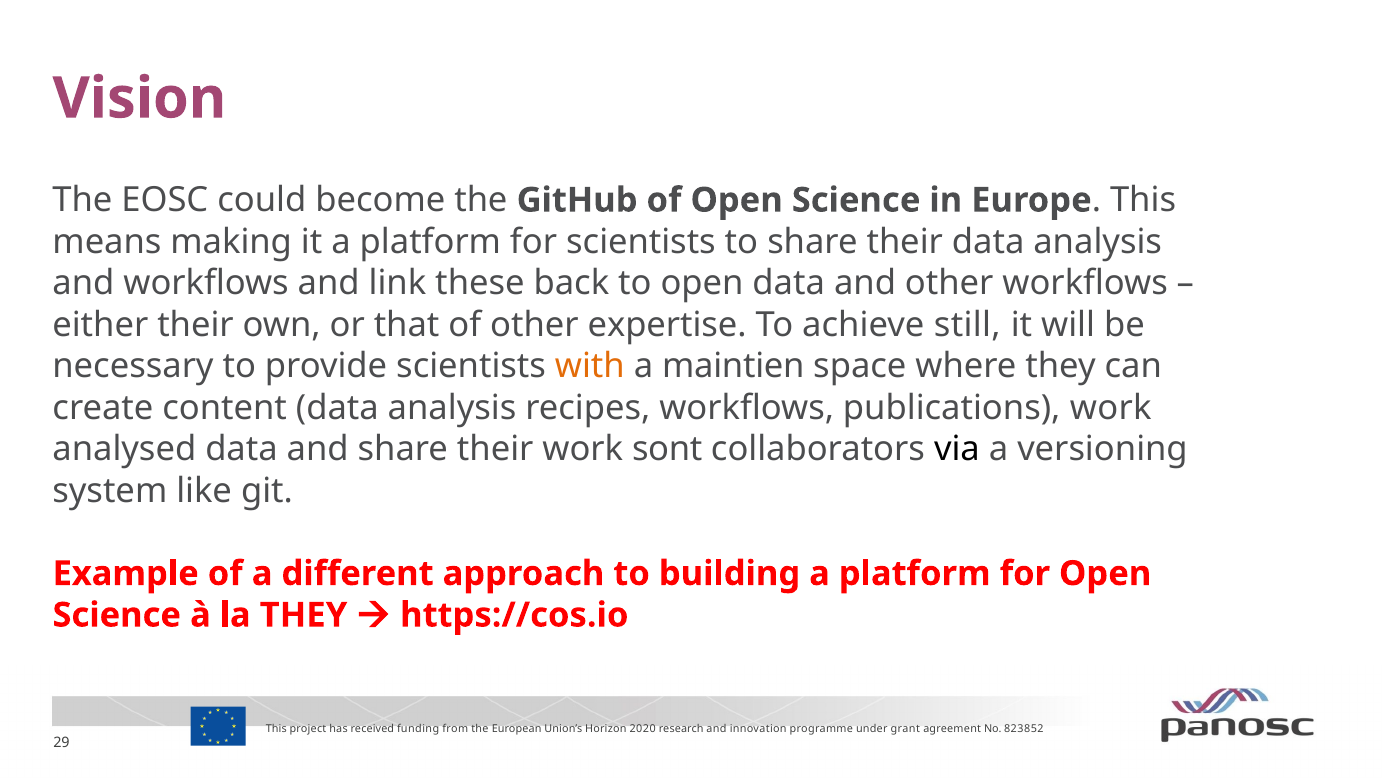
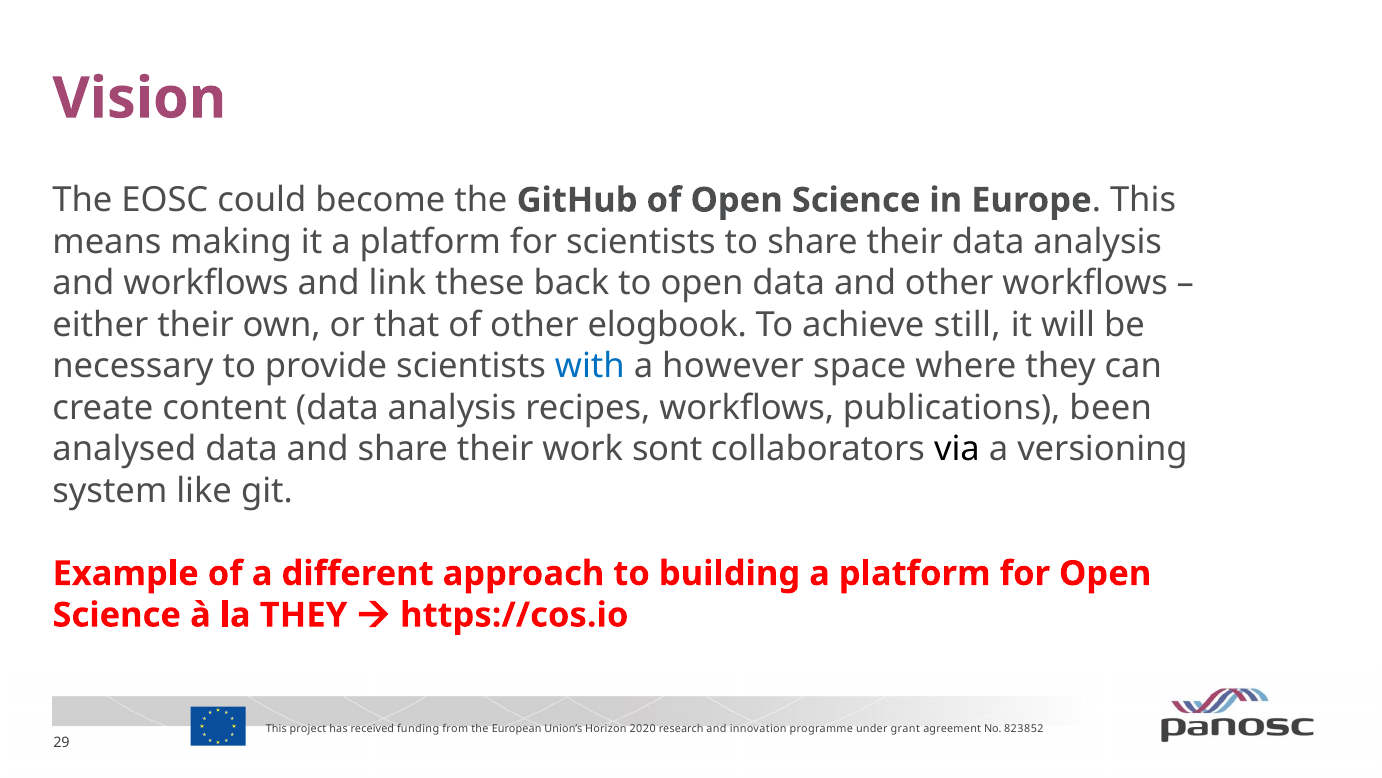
expertise: expertise -> elogbook
with colour: orange -> blue
maintien: maintien -> however
publications work: work -> been
